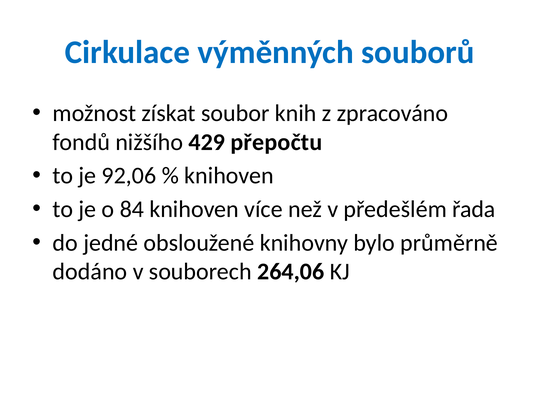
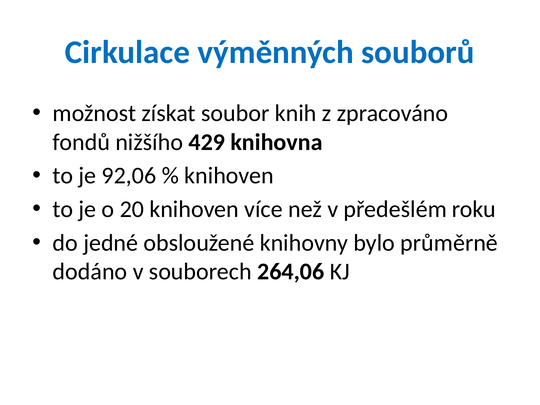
přepočtu: přepočtu -> knihovna
84: 84 -> 20
řada: řada -> roku
